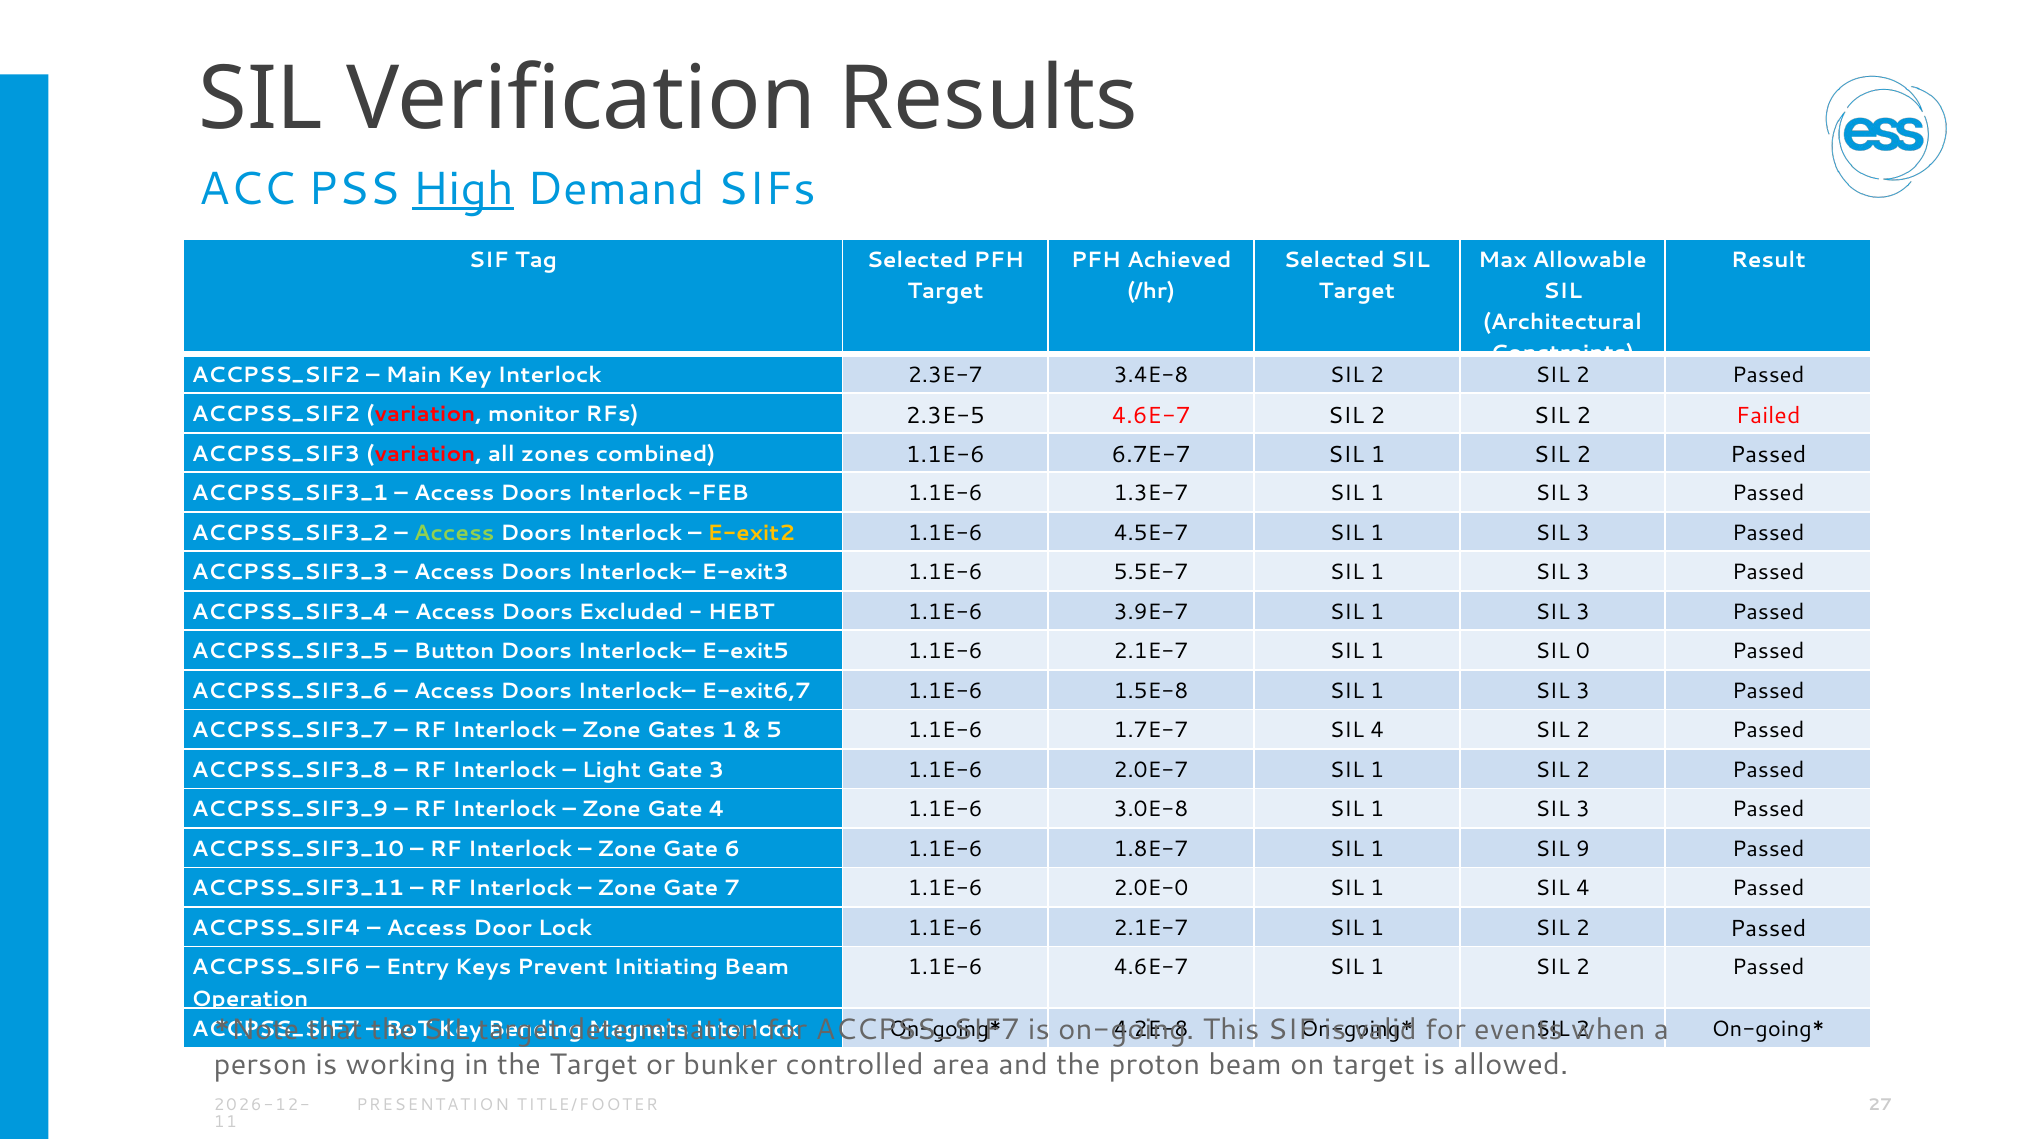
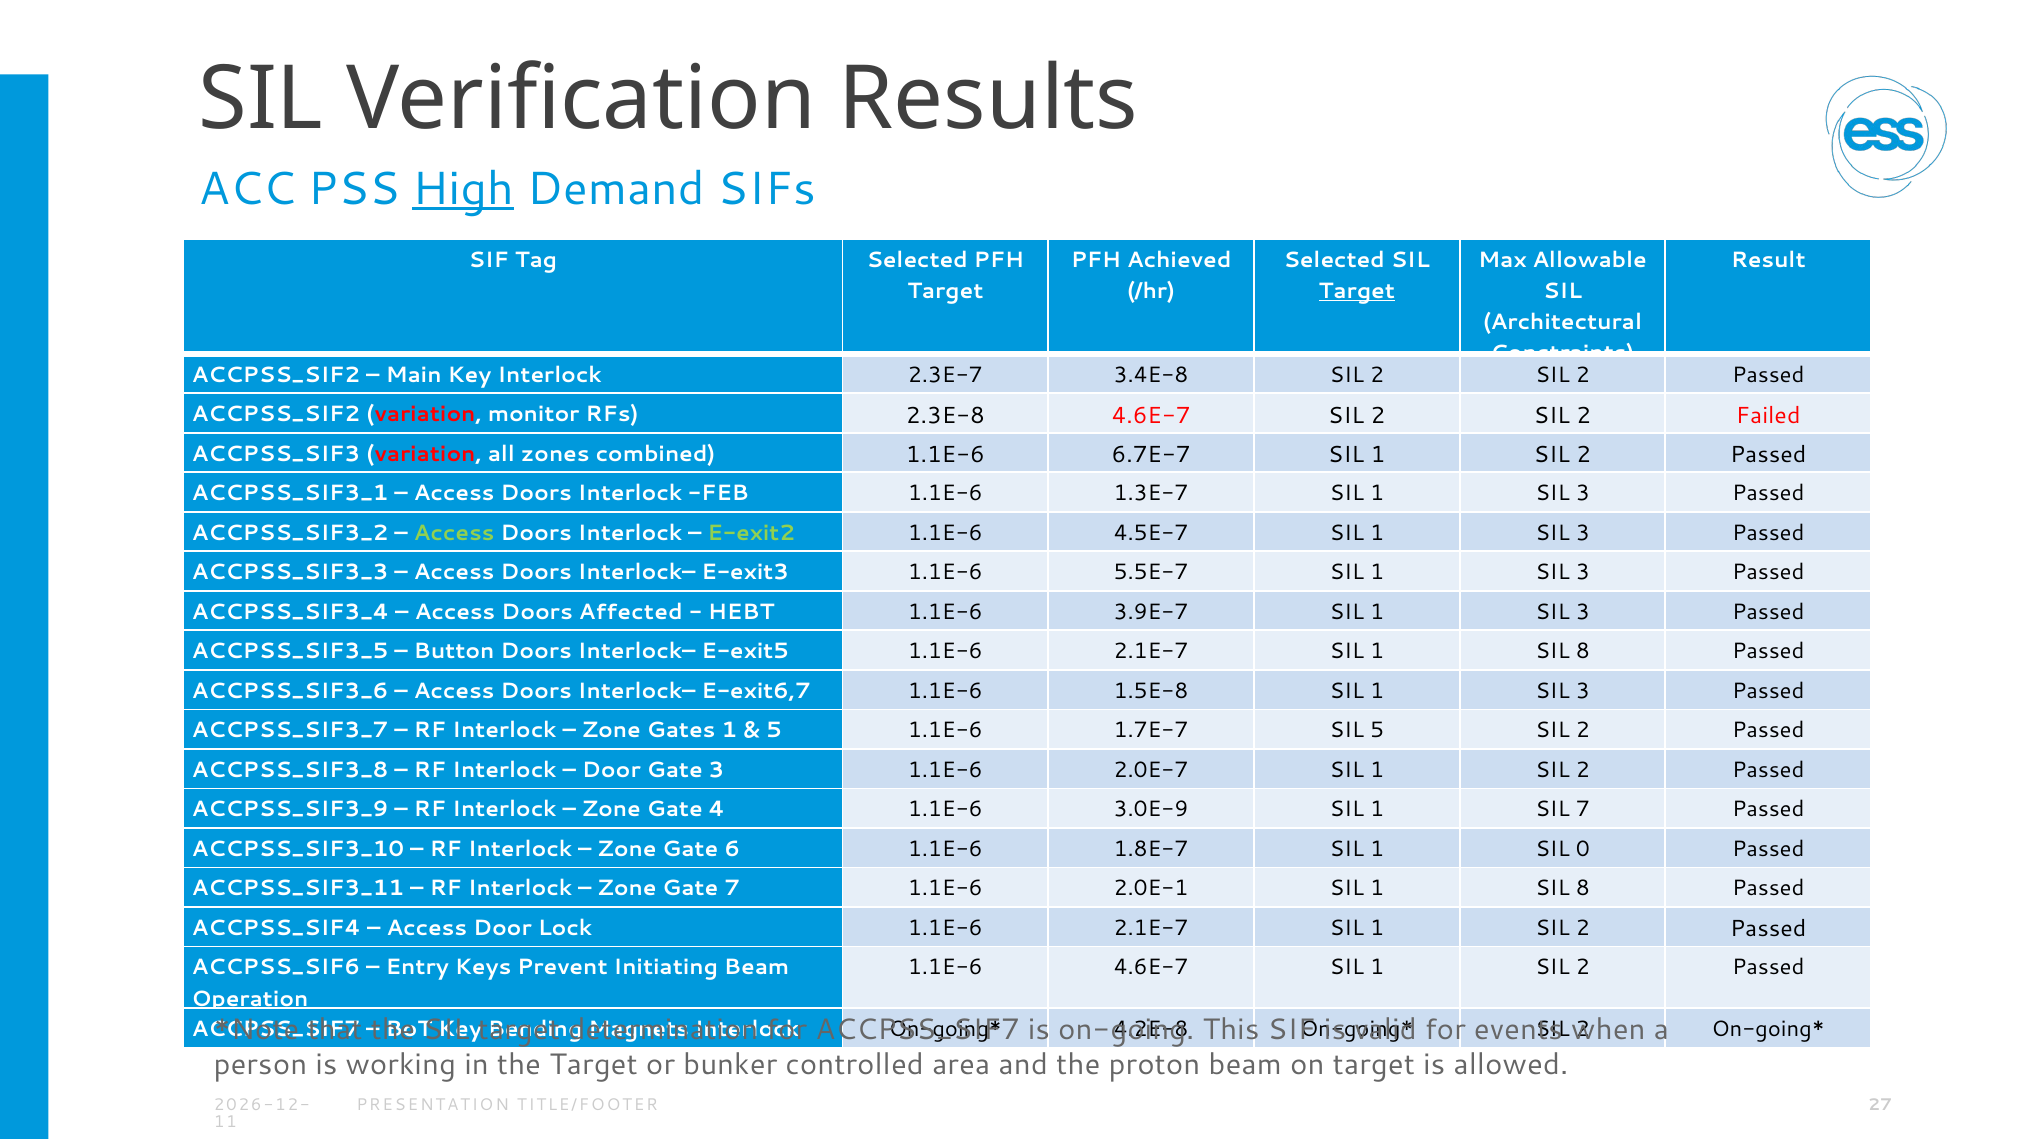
Target at (1357, 291) underline: none -> present
2.3E-5: 2.3E-5 -> 2.3E-8
E-exit2 colour: yellow -> light green
Excluded: Excluded -> Affected
0 at (1583, 652): 0 -> 8
1.7E-7 SIL 4: 4 -> 5
Light at (611, 770): Light -> Door
3.0E-8: 3.0E-8 -> 3.0E-9
3 at (1583, 810): 3 -> 7
9: 9 -> 0
2.0E-0: 2.0E-0 -> 2.0E-1
4 at (1583, 889): 4 -> 8
